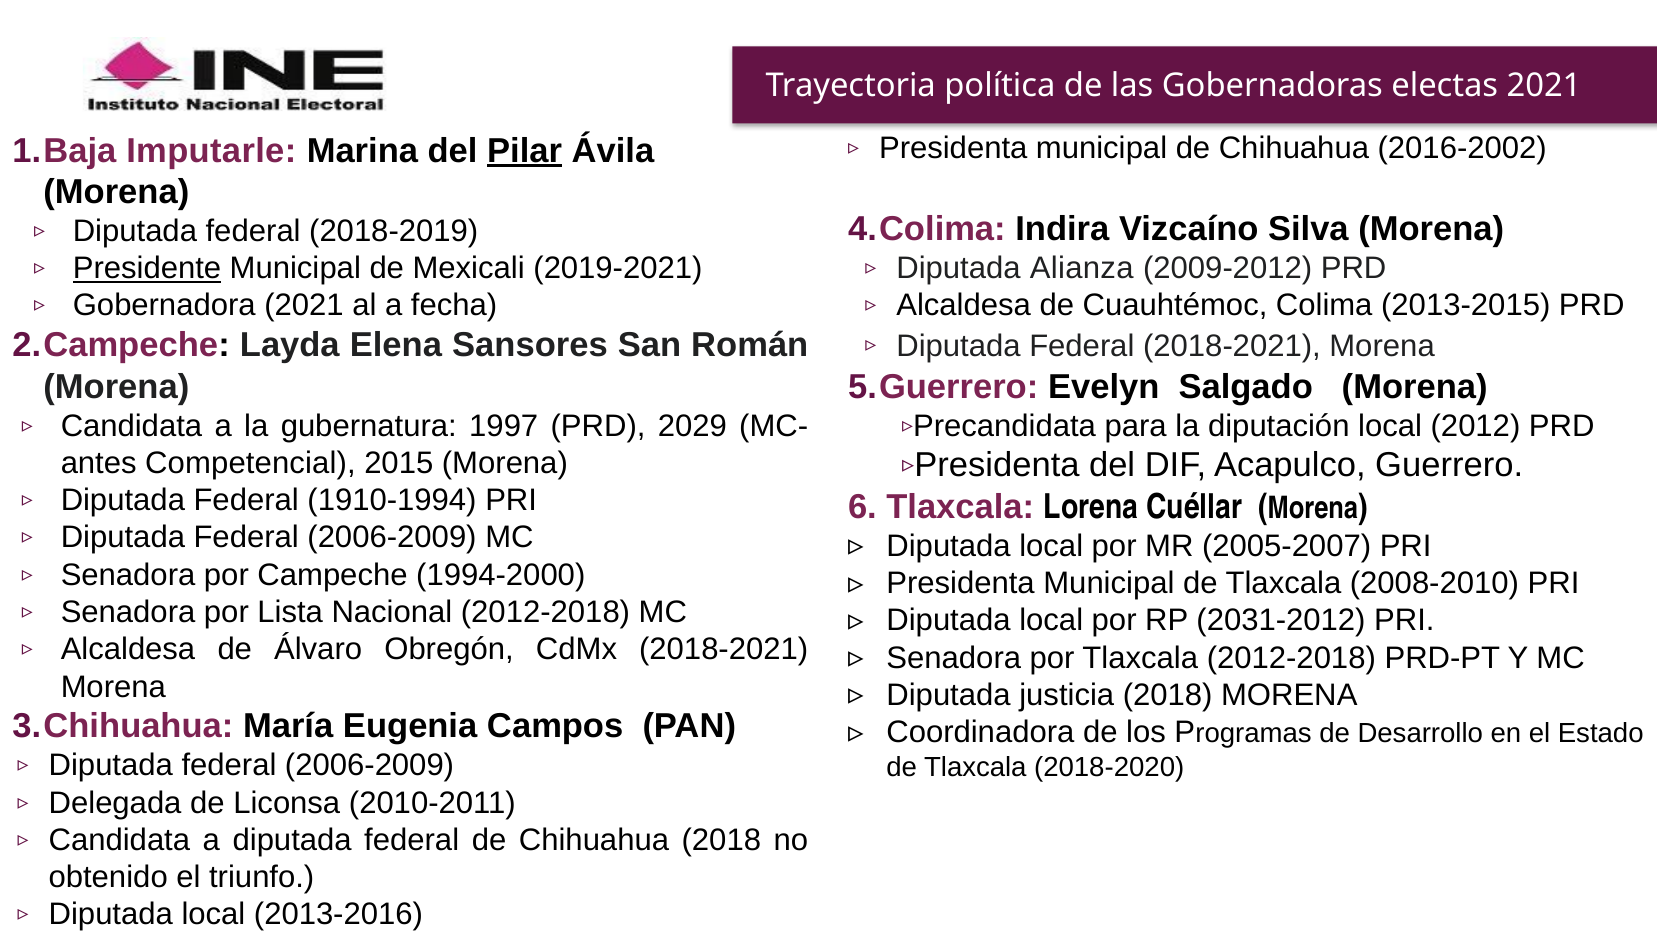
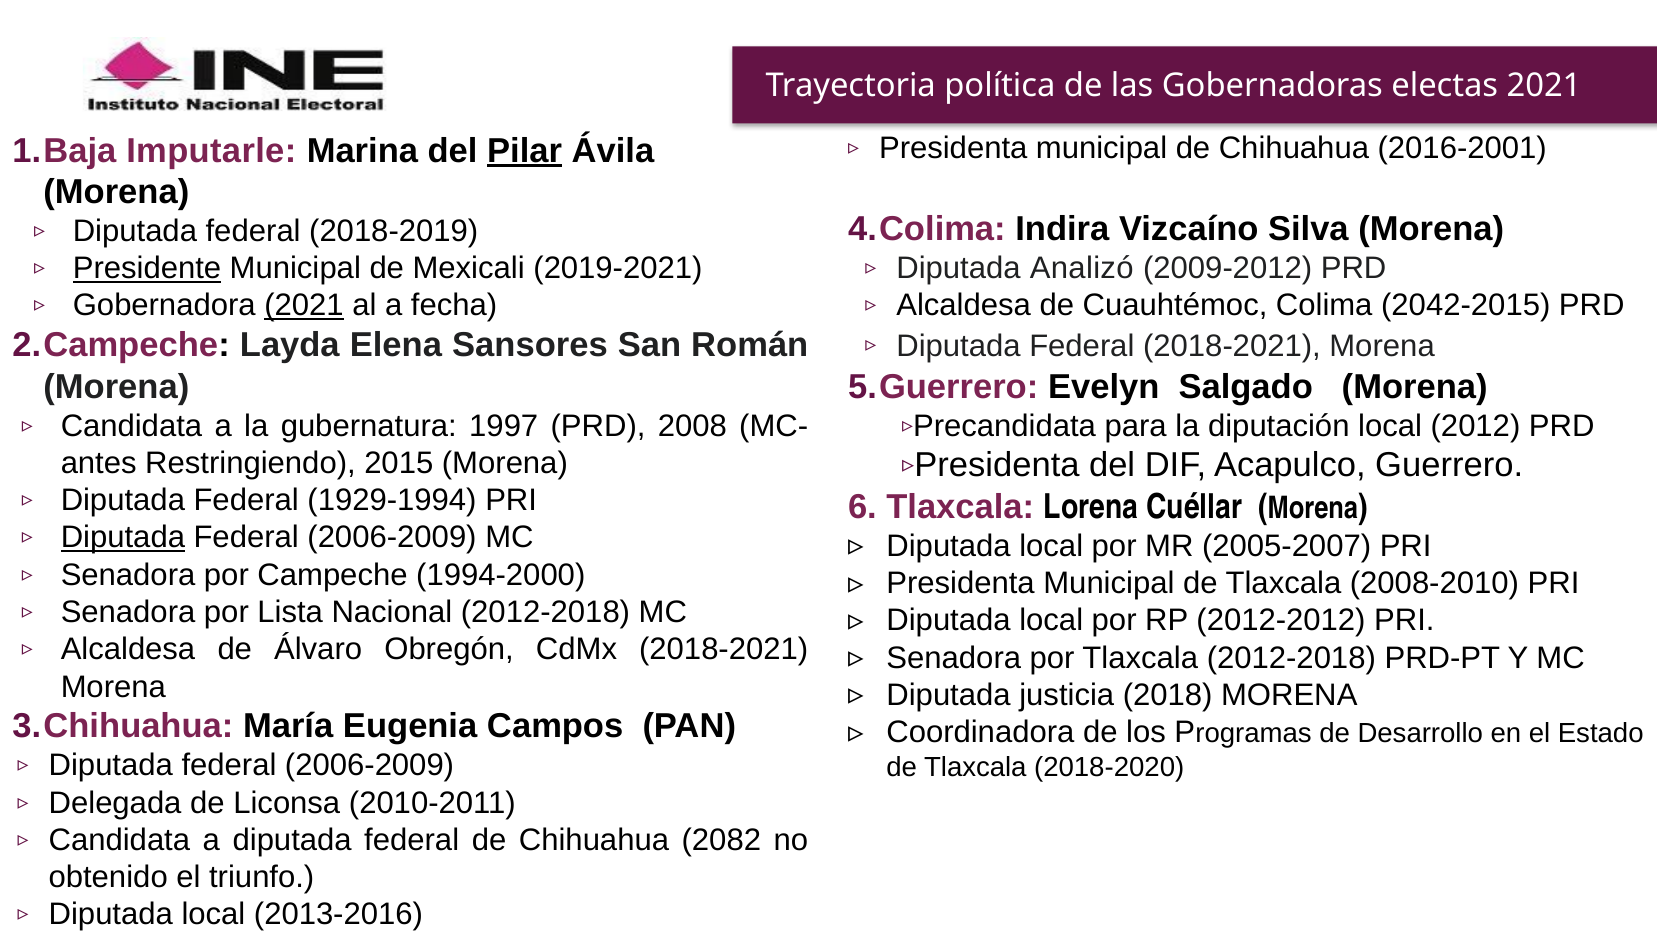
2016-2002: 2016-2002 -> 2016-2001
Alianza: Alianza -> Analizó
2021 at (304, 306) underline: none -> present
2013-2015: 2013-2015 -> 2042-2015
2029: 2029 -> 2008
Competencial: Competencial -> Restringiendo
1910-1994: 1910-1994 -> 1929-1994
Diputada at (123, 538) underline: none -> present
2031-2012: 2031-2012 -> 2012-2012
Chihuahua 2018: 2018 -> 2082
